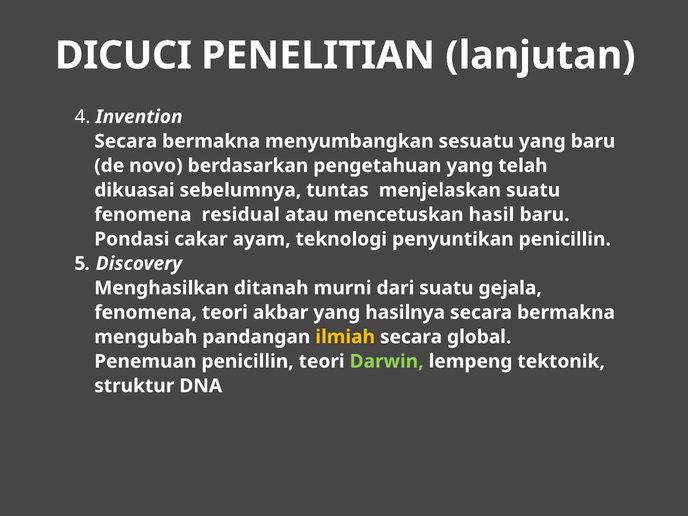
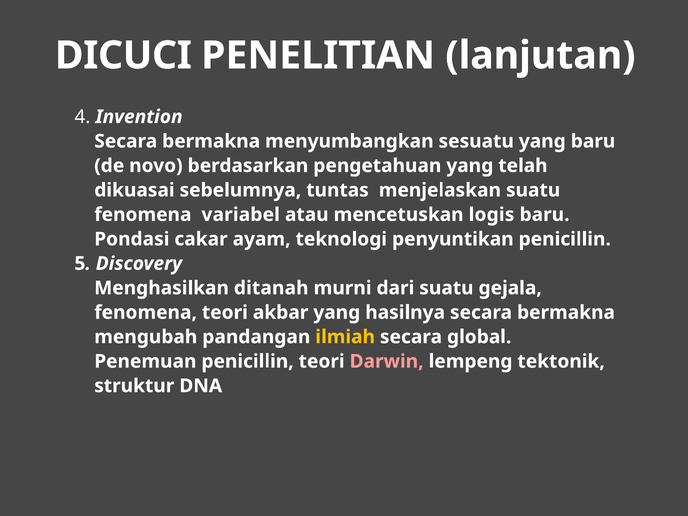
residual: residual -> variabel
hasil: hasil -> logis
Darwin colour: light green -> pink
